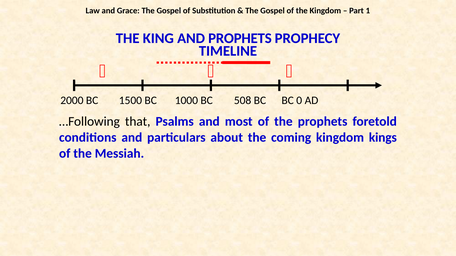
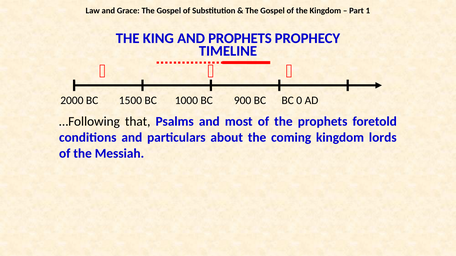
508: 508 -> 900
kings: kings -> lords
